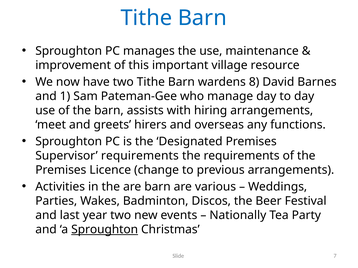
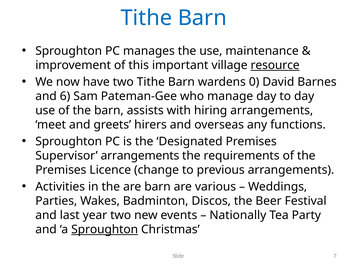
resource underline: none -> present
8: 8 -> 0
1: 1 -> 6
Supervisor requirements: requirements -> arrangements
